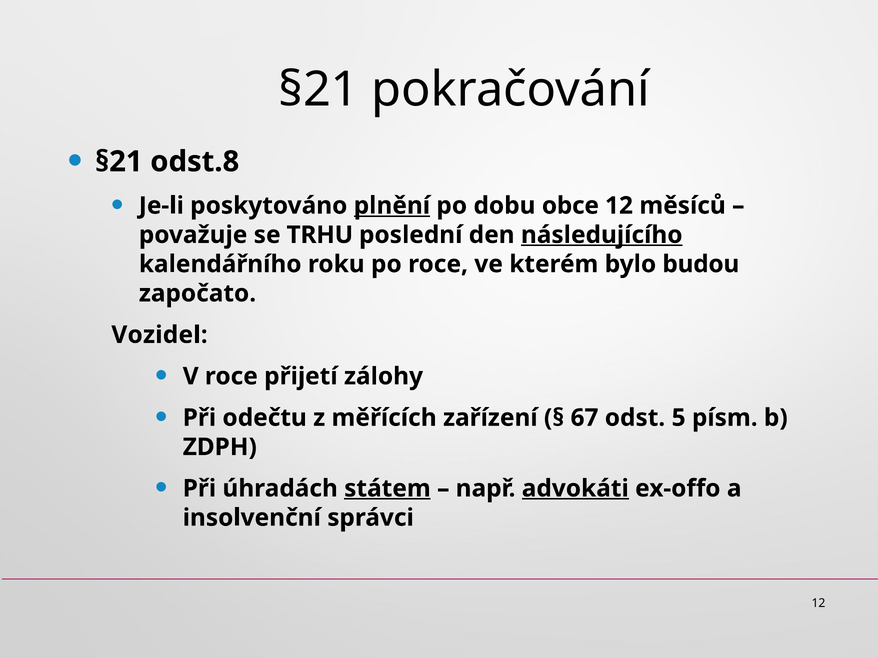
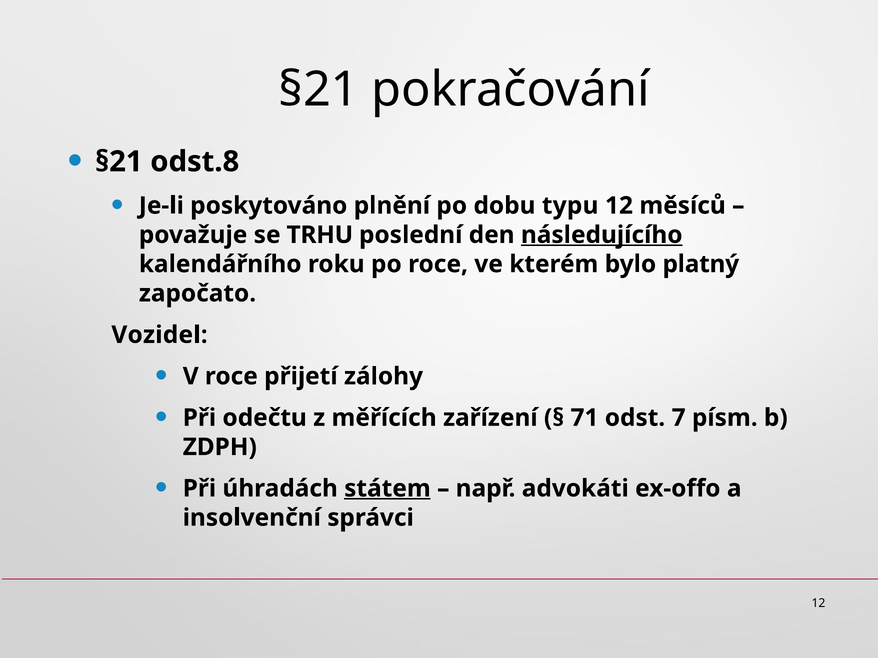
plnění underline: present -> none
obce: obce -> typu
budou: budou -> platný
67: 67 -> 71
5: 5 -> 7
advokáti underline: present -> none
